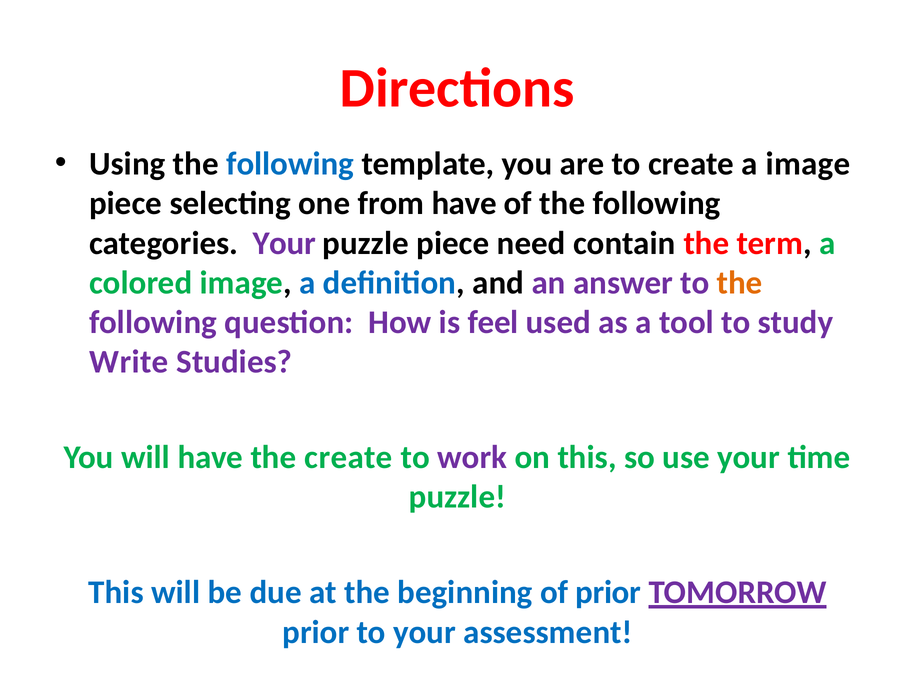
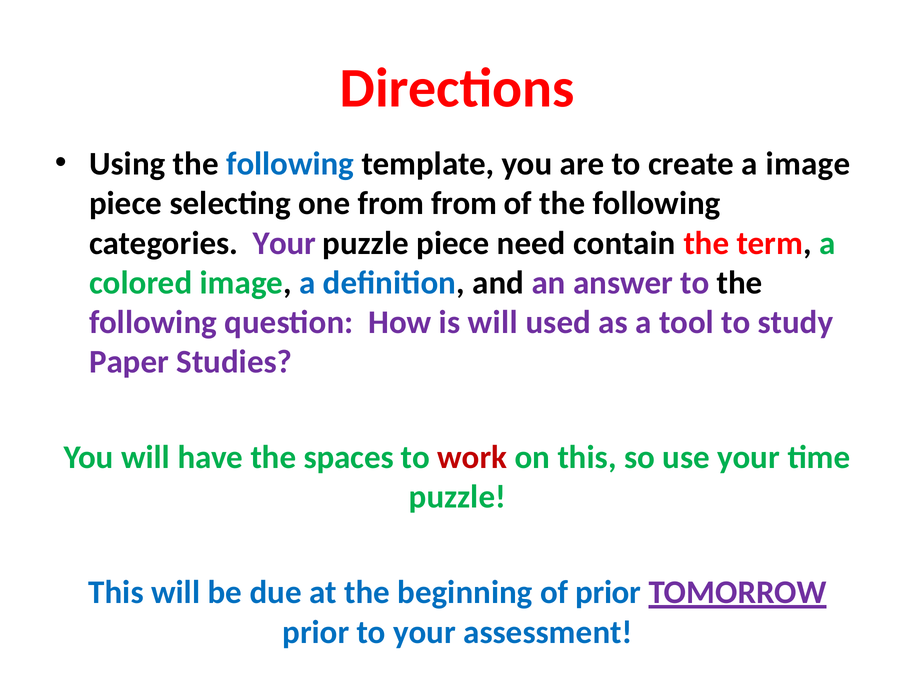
from have: have -> from
the at (740, 283) colour: orange -> black
is feel: feel -> will
Write: Write -> Paper
the create: create -> spaces
work colour: purple -> red
